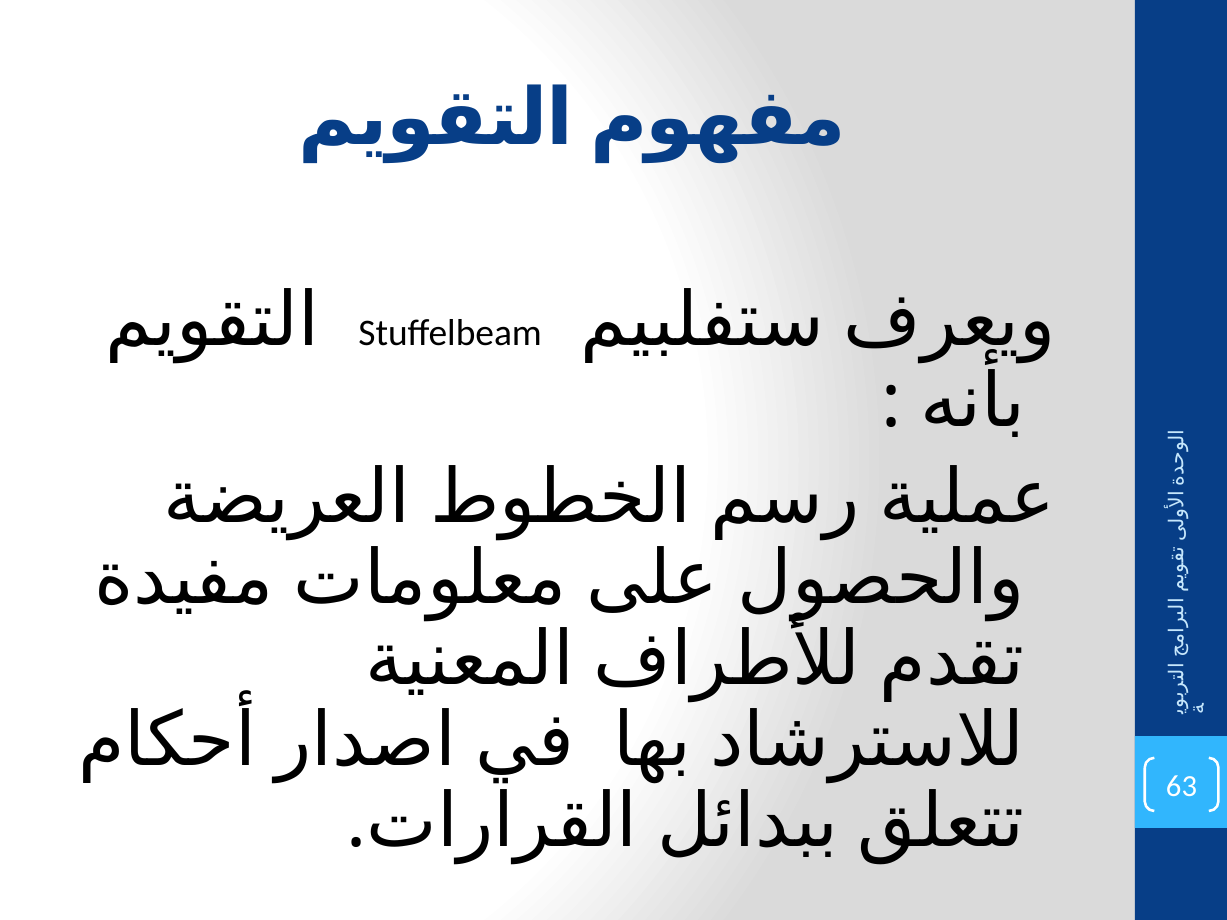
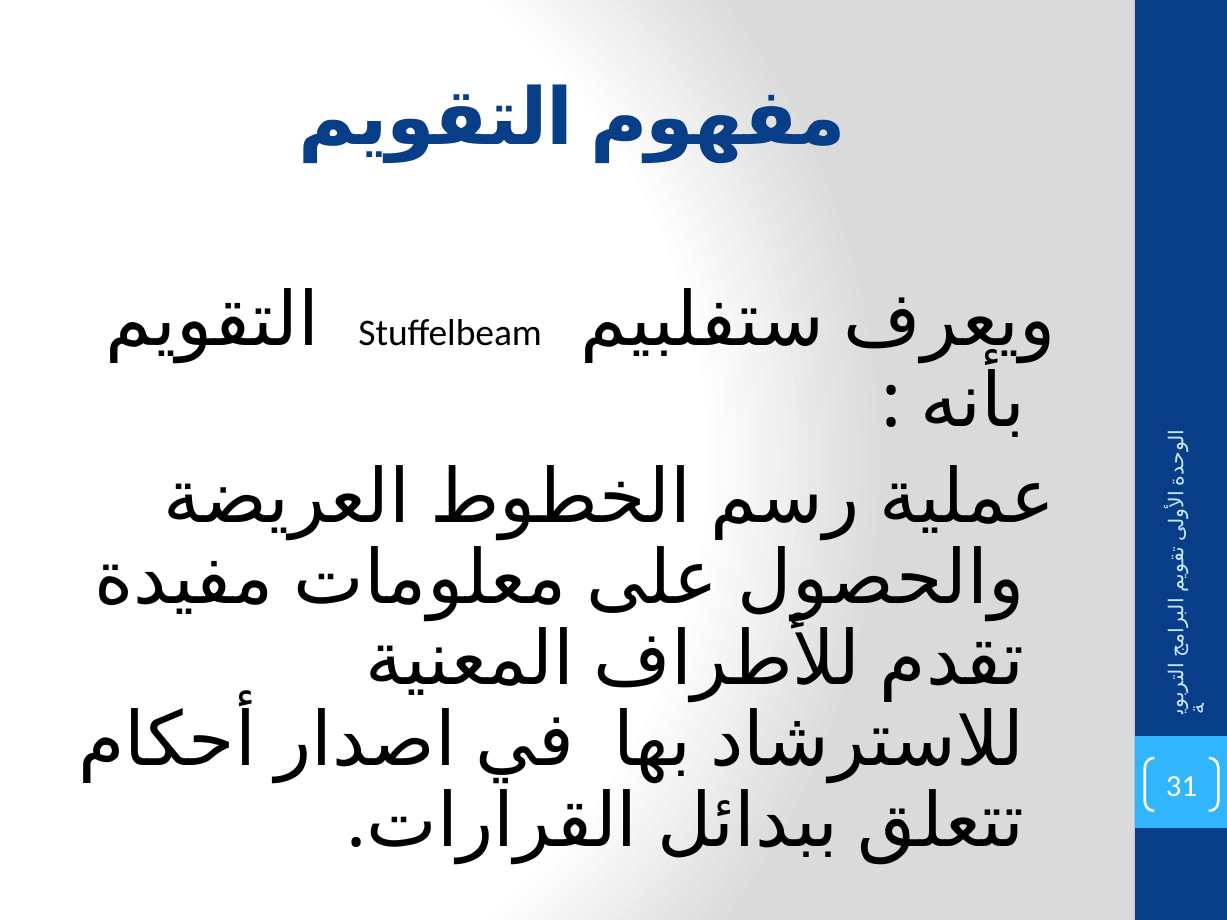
63: 63 -> 31
